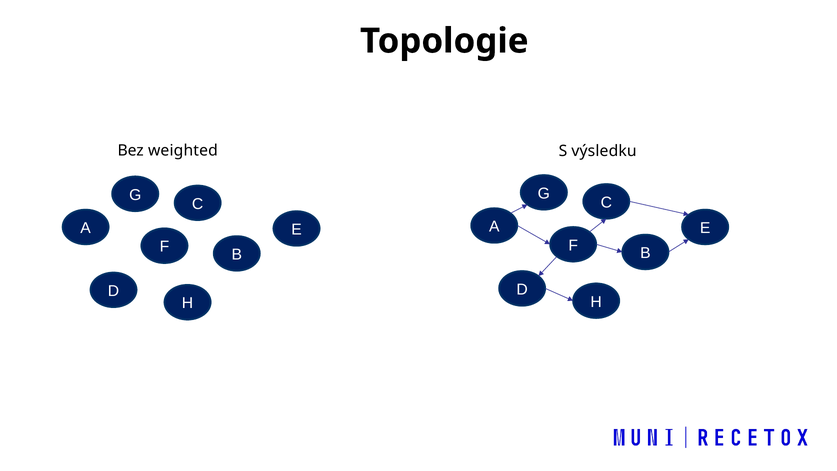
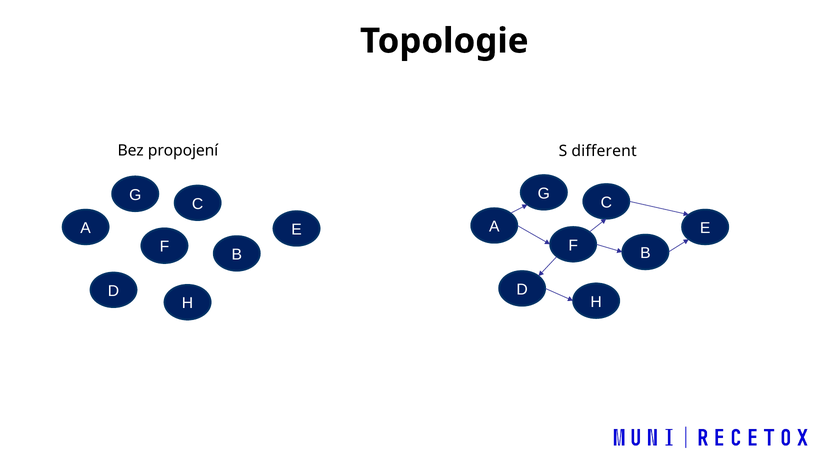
weighted: weighted -> propojení
výsledku: výsledku -> different
